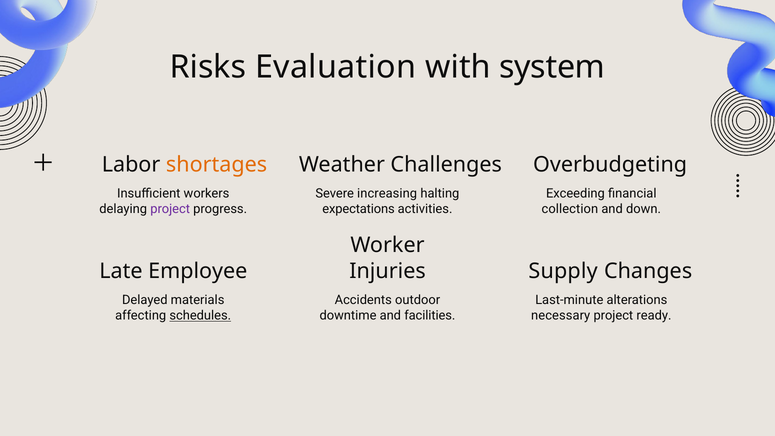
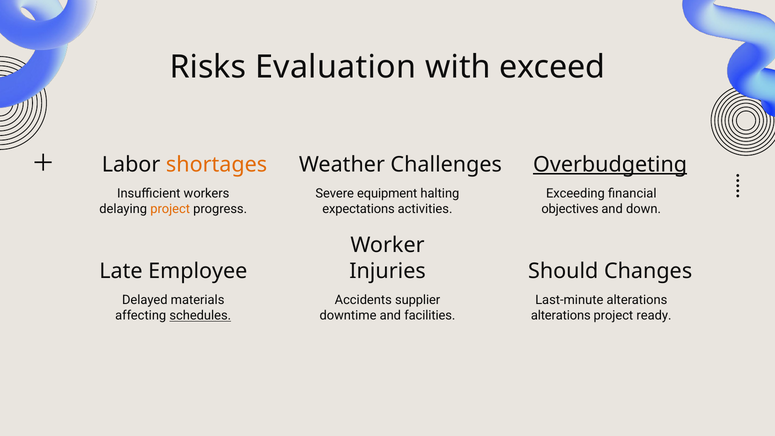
system: system -> exceed
Overbudgeting underline: none -> present
increasing: increasing -> equipment
project at (170, 209) colour: purple -> orange
collection: collection -> objectives
Supply: Supply -> Should
outdoor: outdoor -> supplier
necessary at (561, 316): necessary -> alterations
